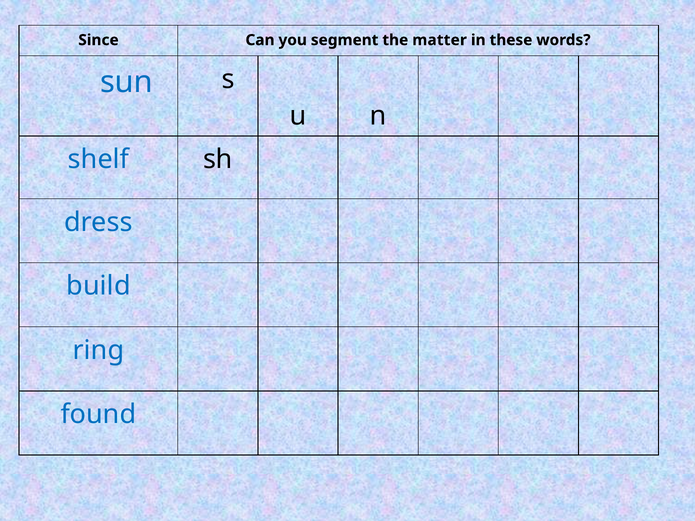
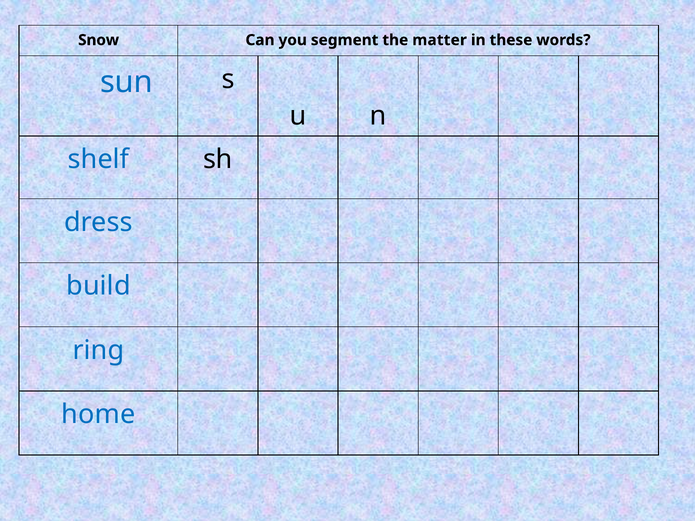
Since: Since -> Snow
found: found -> home
